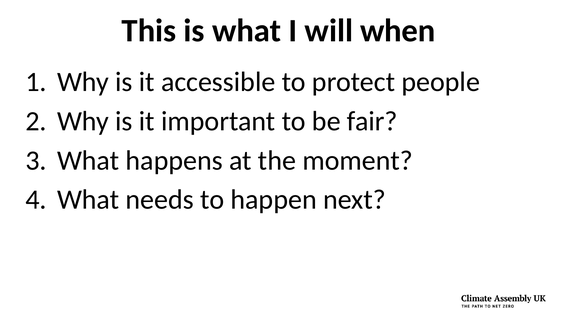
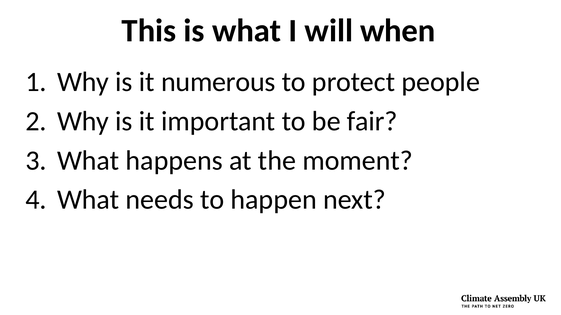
accessible: accessible -> numerous
